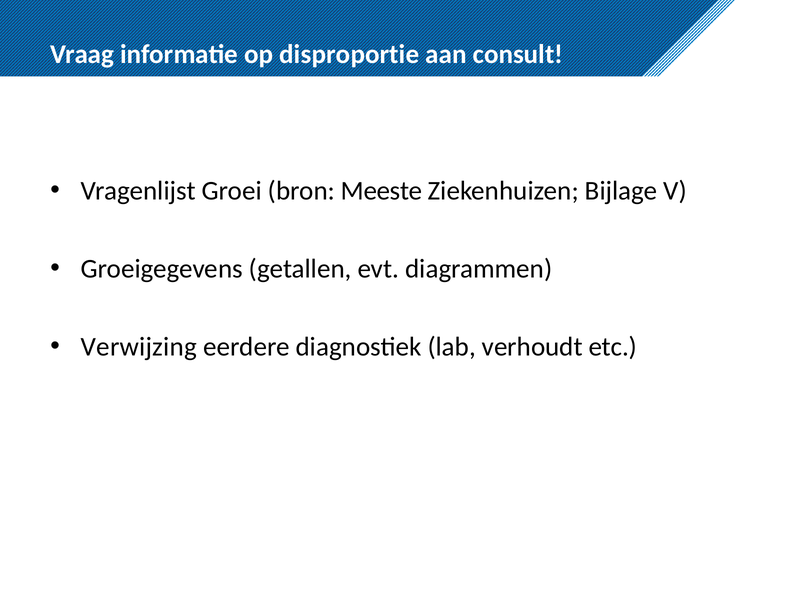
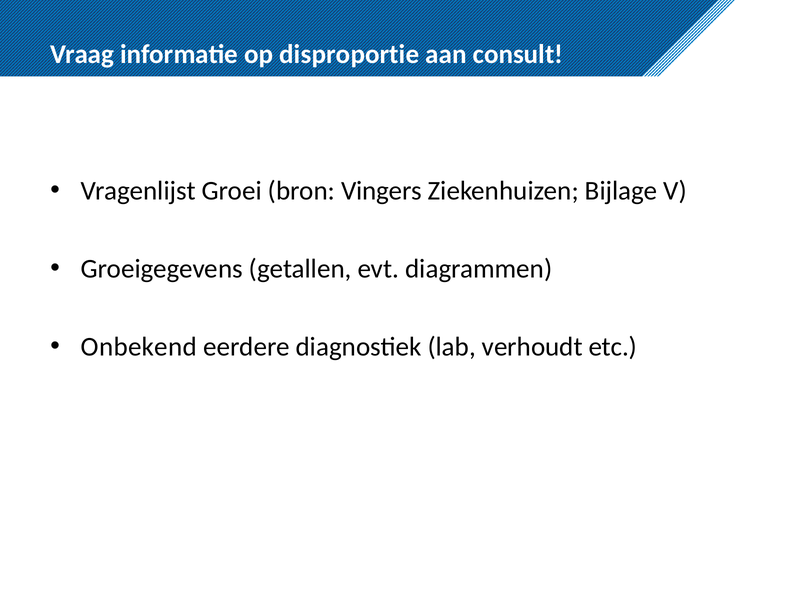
Meeste: Meeste -> Vingers
Verwijzing: Verwijzing -> Onbekend
